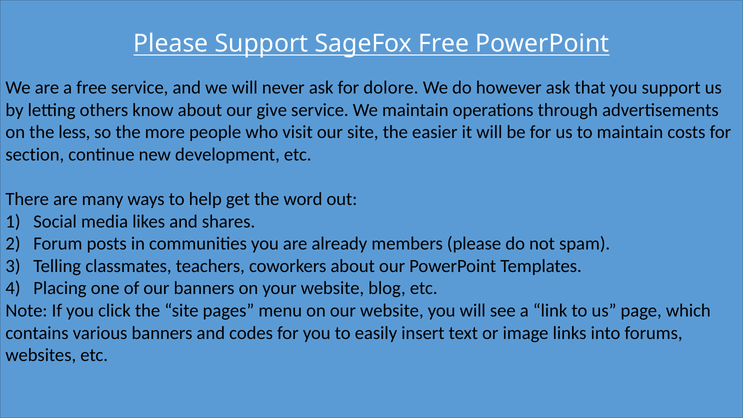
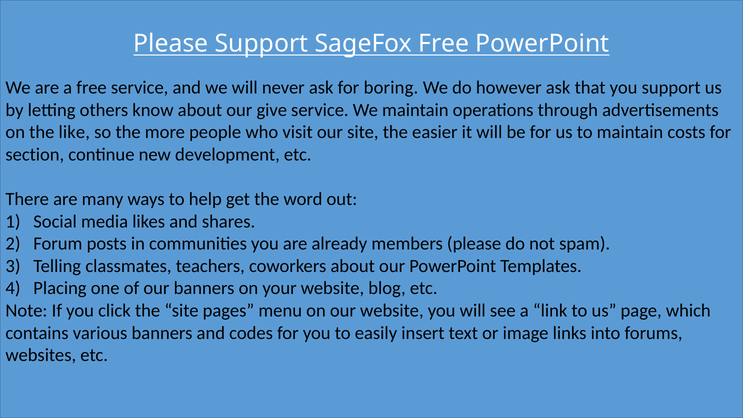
dolore: dolore -> boring
less: less -> like
